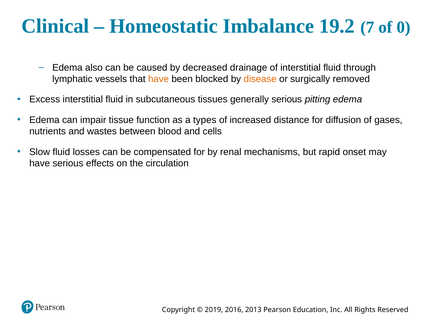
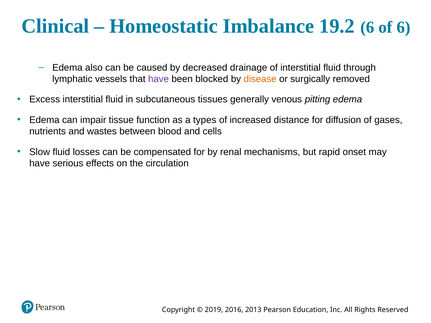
19.2 7: 7 -> 6
of 0: 0 -> 6
have at (158, 79) colour: orange -> purple
generally serious: serious -> venous
